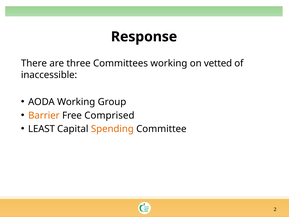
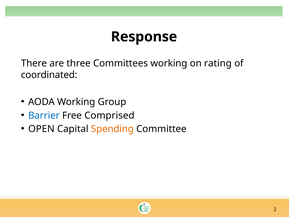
vetted: vetted -> rating
inaccessible: inaccessible -> coordinated
Barrier colour: orange -> blue
LEAST: LEAST -> OPEN
